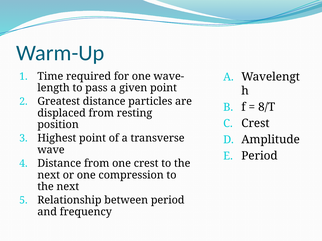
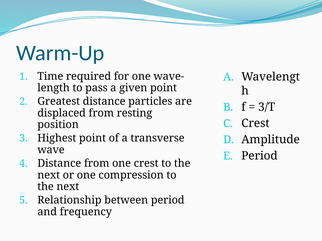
8/T: 8/T -> 3/T
